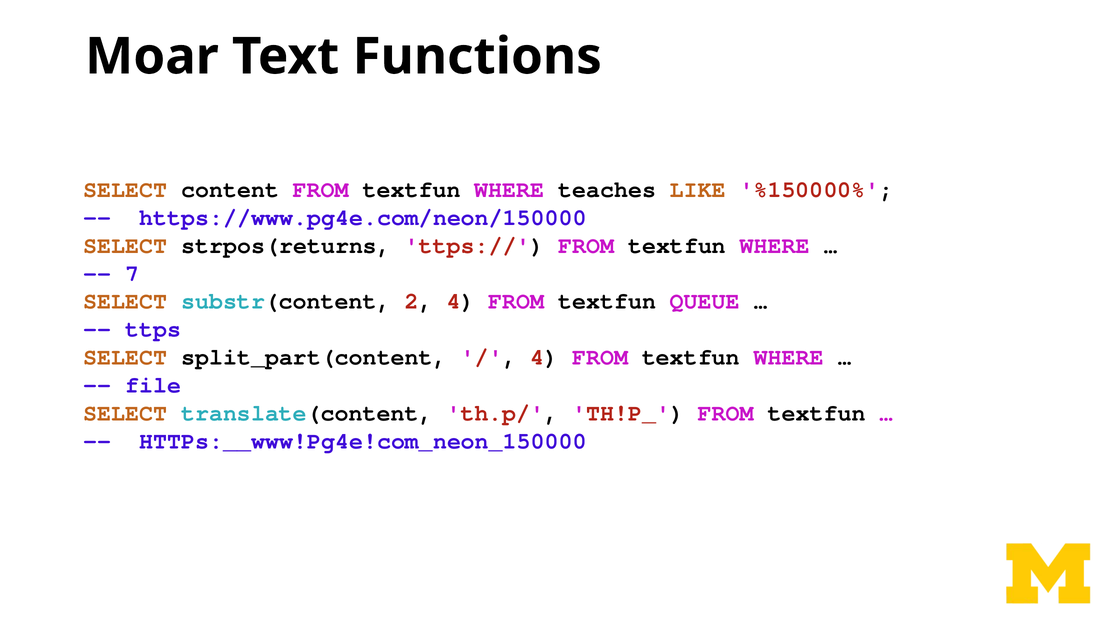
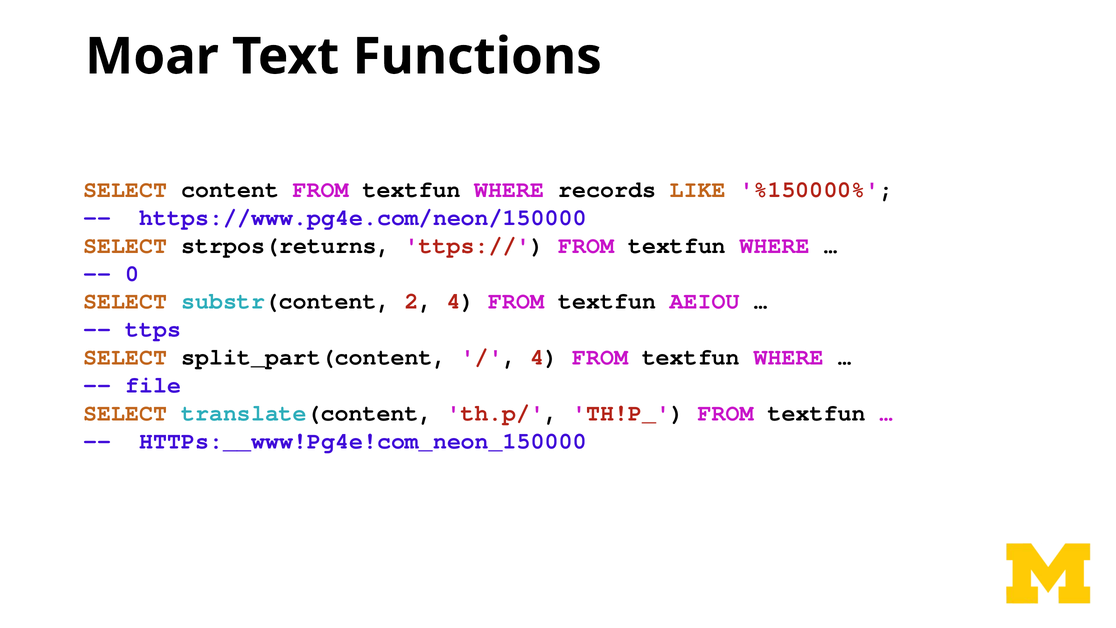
teaches: teaches -> records
7: 7 -> 0
QUEUE: QUEUE -> AEIOU
